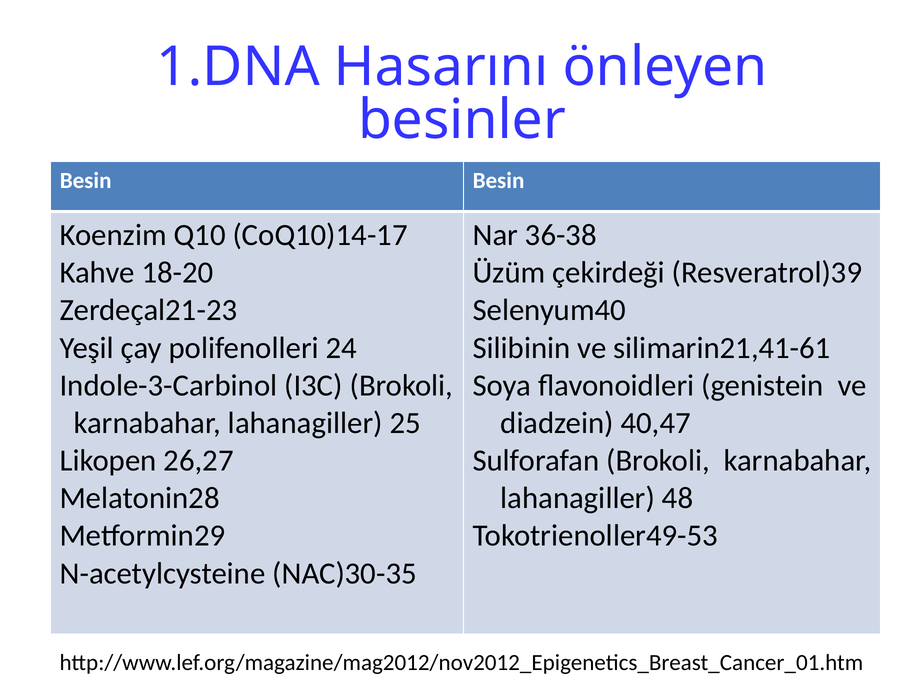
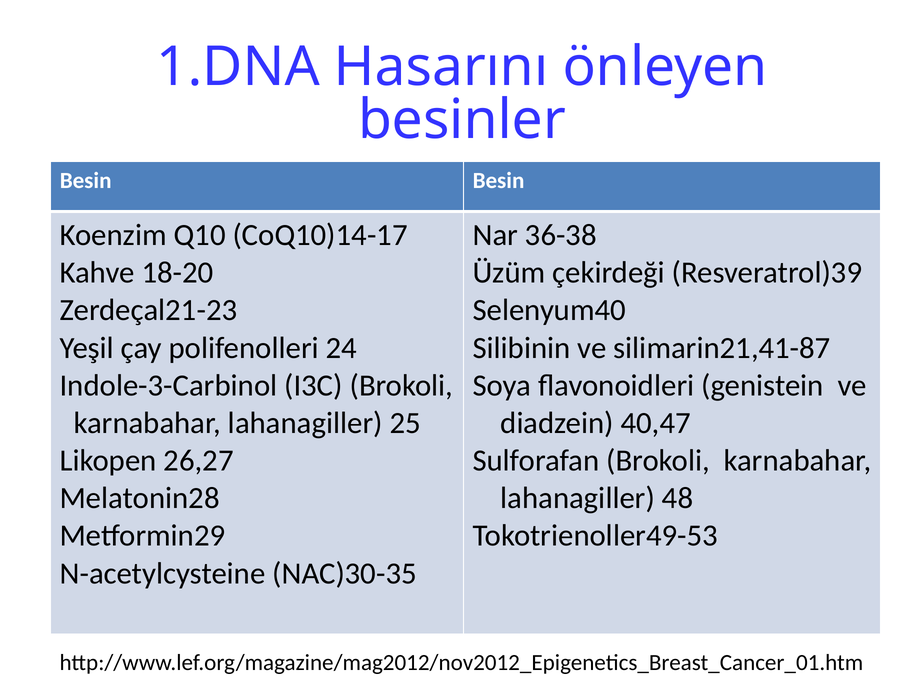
silimarin21,41-61: silimarin21,41-61 -> silimarin21,41-87
